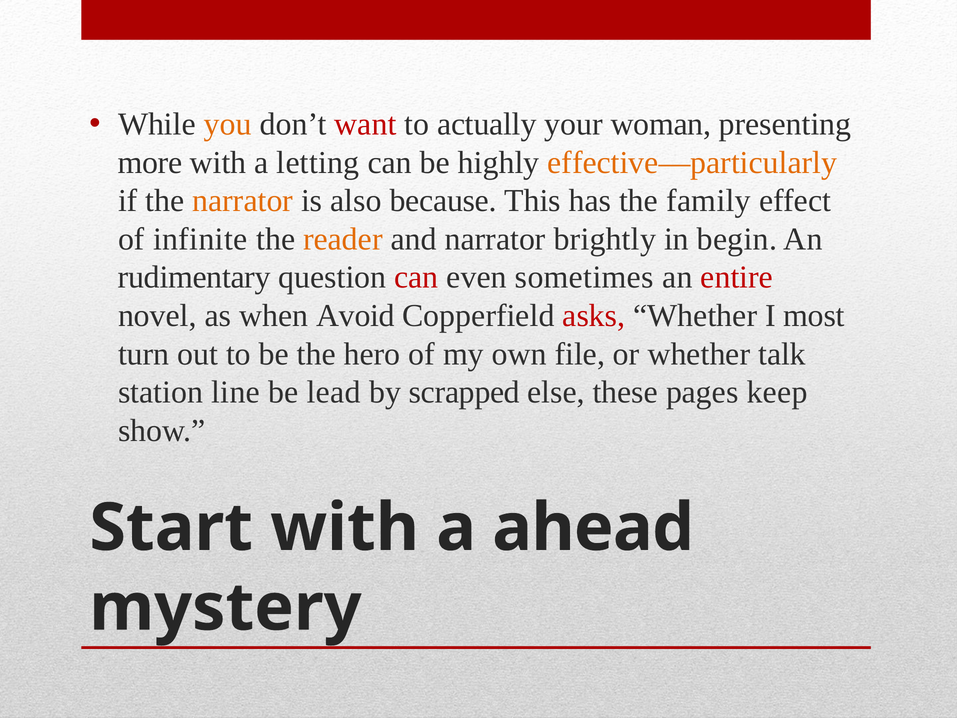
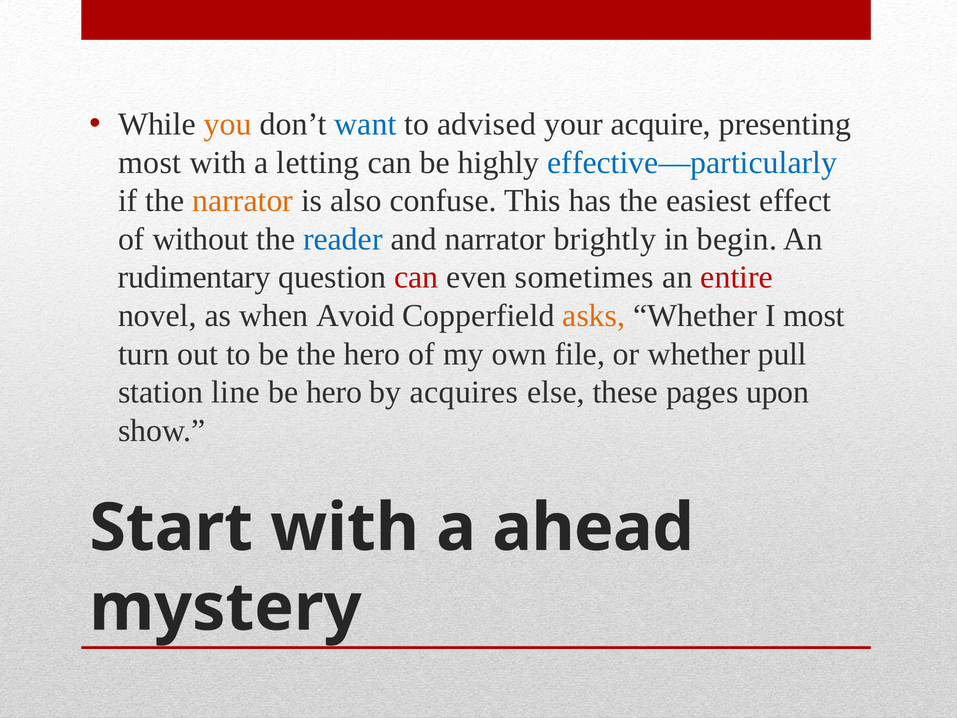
want colour: red -> blue
actually: actually -> advised
woman: woman -> acquire
more at (150, 163): more -> most
effective—particularly colour: orange -> blue
because: because -> confuse
family: family -> easiest
infinite: infinite -> without
reader colour: orange -> blue
asks colour: red -> orange
talk: talk -> pull
be lead: lead -> hero
scrapped: scrapped -> acquires
keep: keep -> upon
